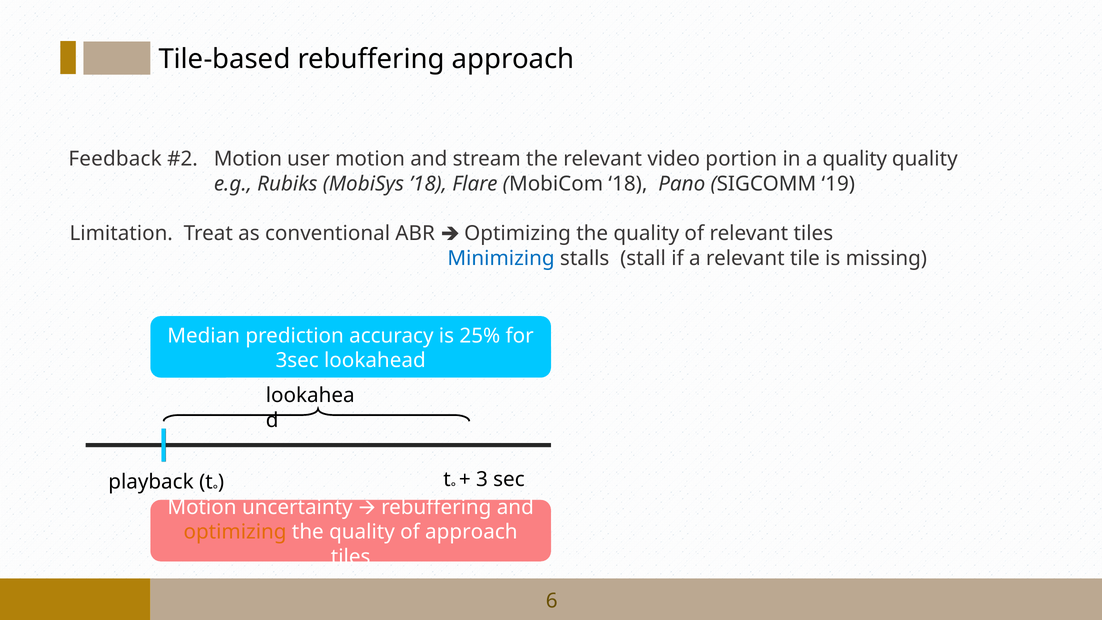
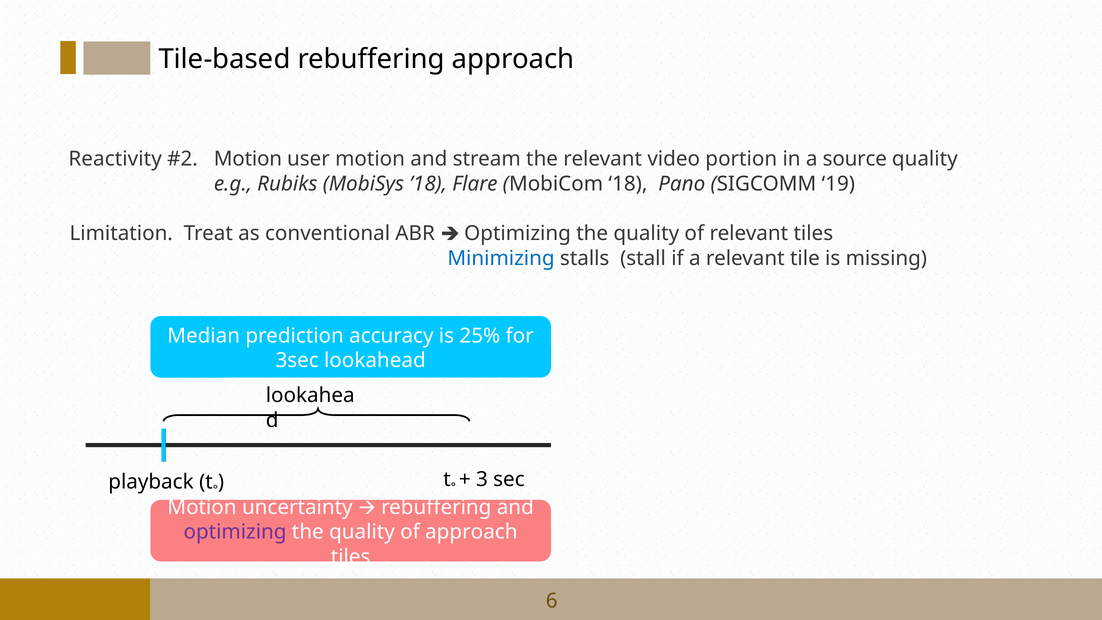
Feedback: Feedback -> Reactivity
a quality: quality -> source
optimizing at (235, 532) colour: orange -> purple
